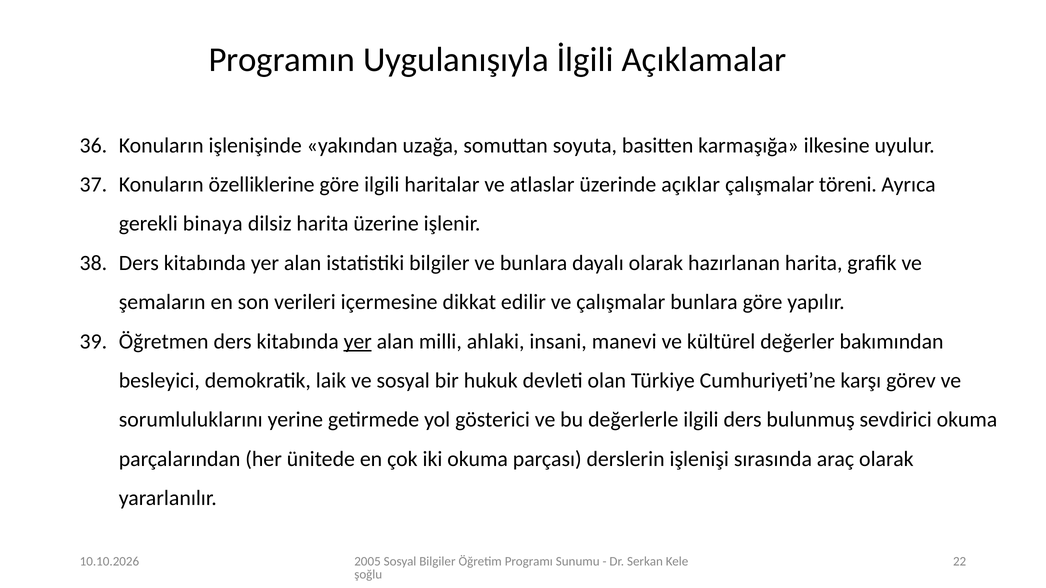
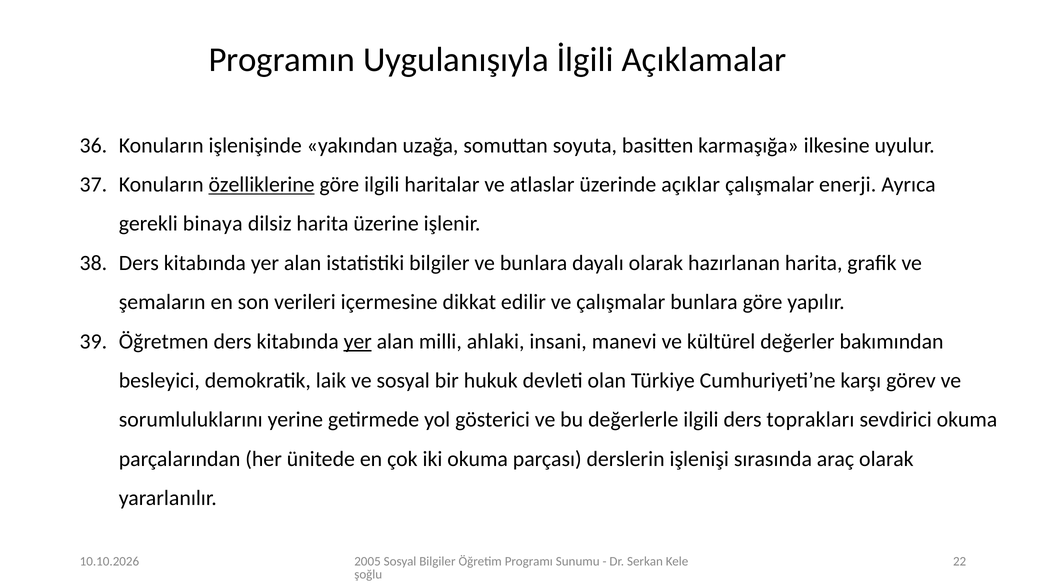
özelliklerine underline: none -> present
töreni: töreni -> enerji
bulunmuş: bulunmuş -> toprakları
